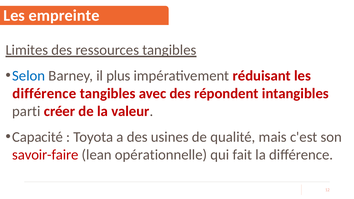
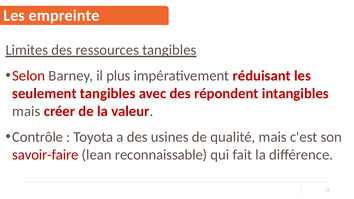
Selon colour: blue -> red
différence at (44, 94): différence -> seulement
parti at (26, 111): parti -> mais
Capacité: Capacité -> Contrôle
opérationnelle: opérationnelle -> reconnaissable
